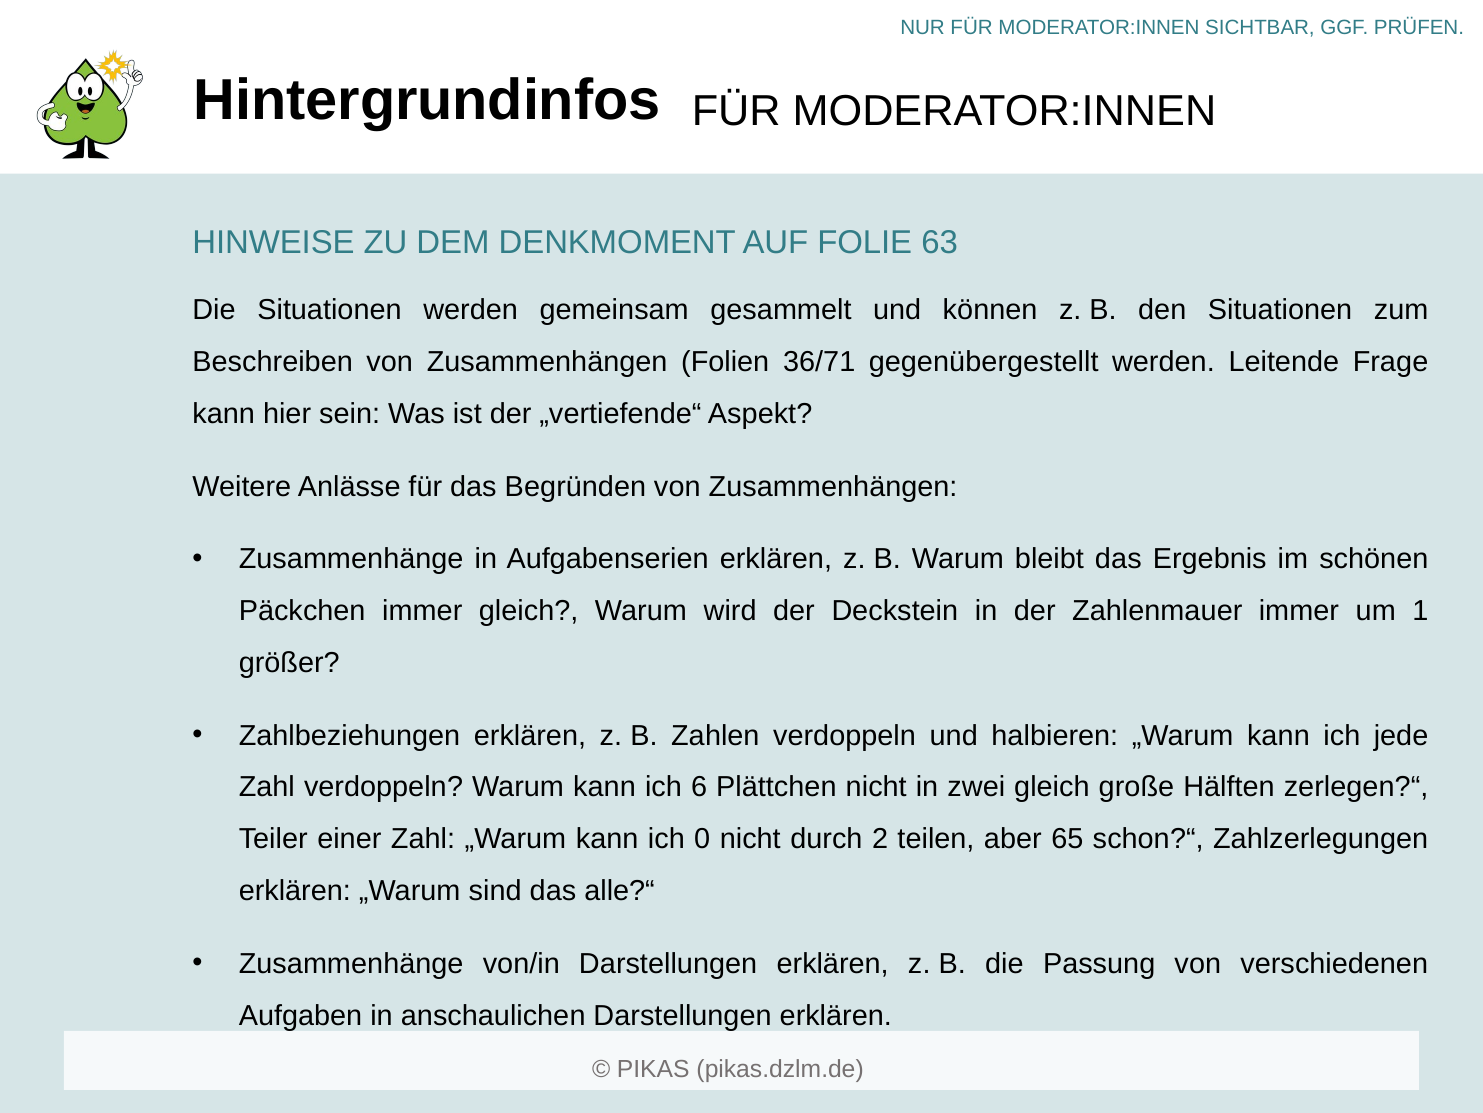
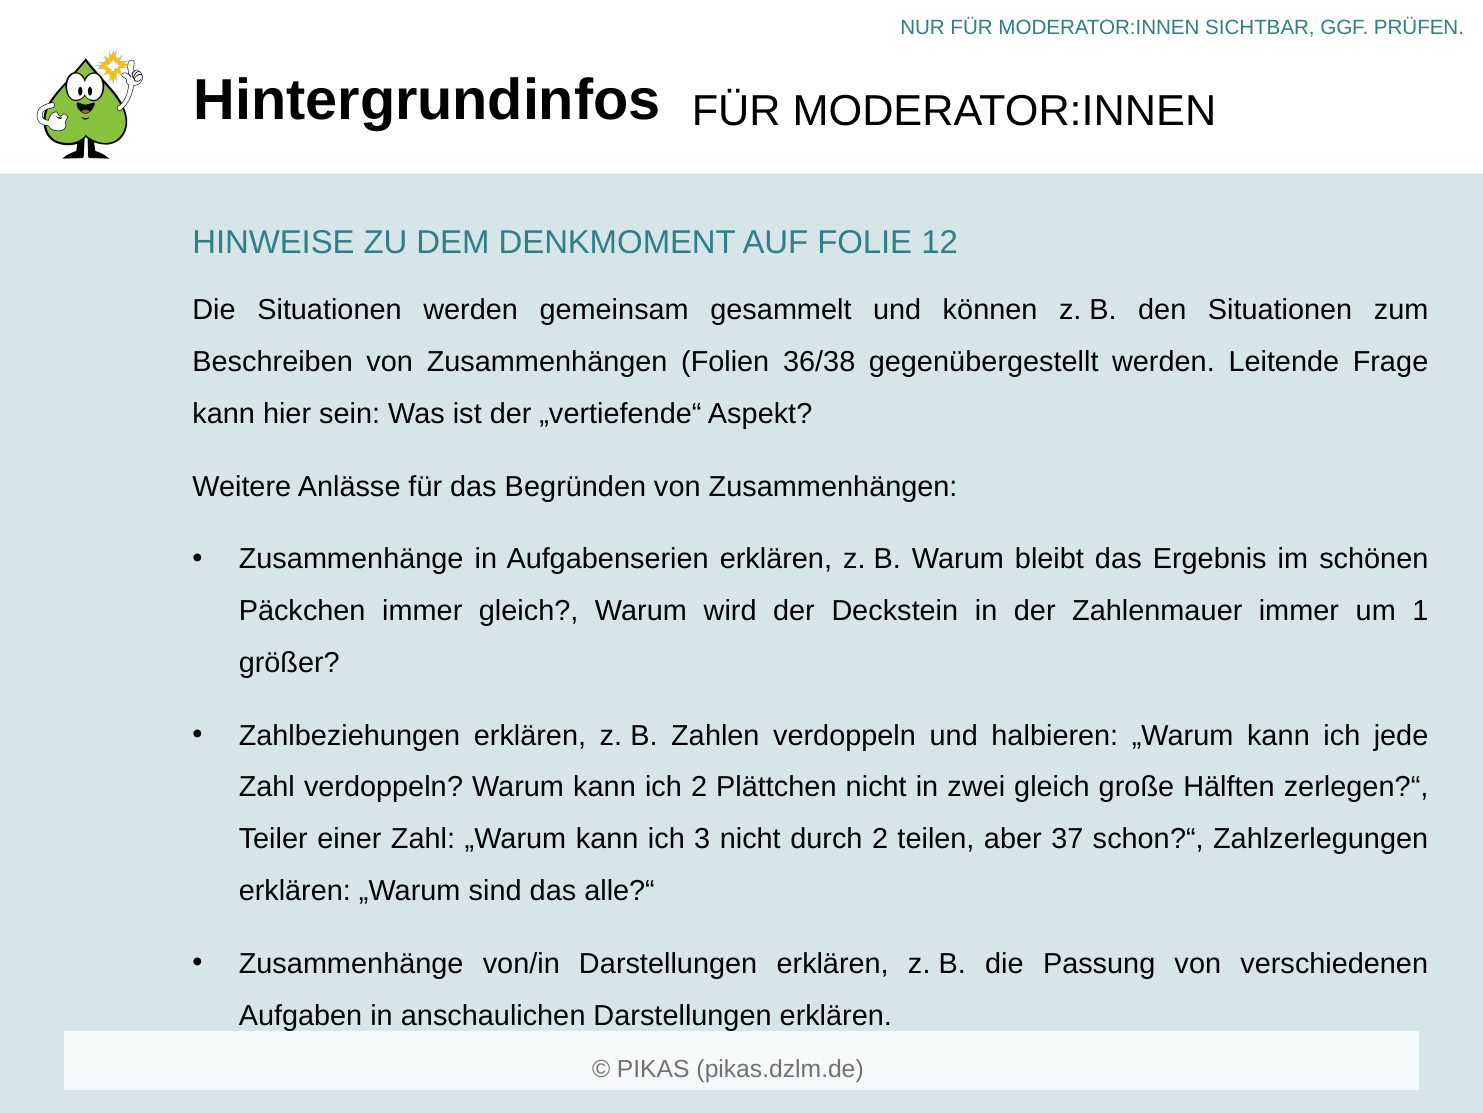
63: 63 -> 12
36/71: 36/71 -> 36/38
ich 6: 6 -> 2
0: 0 -> 3
65: 65 -> 37
